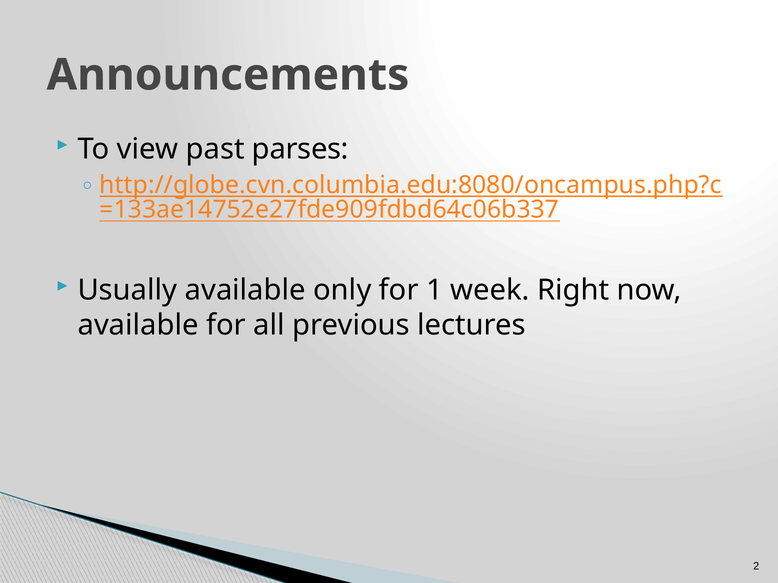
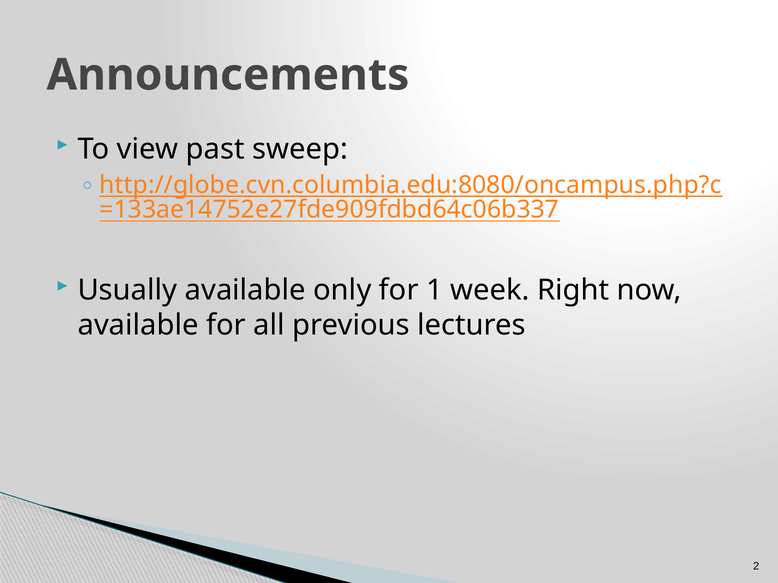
parses: parses -> sweep
